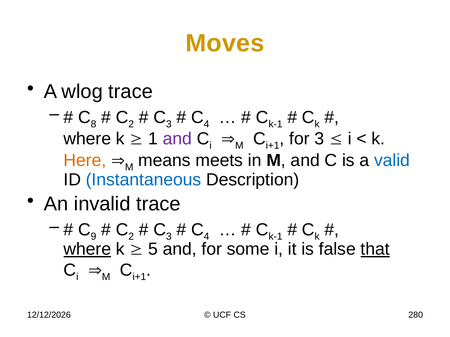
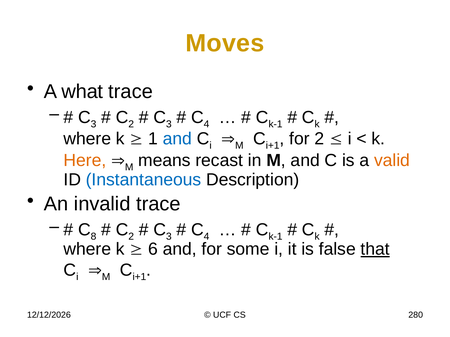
wlog: wlog -> what
8 at (94, 124): 8 -> 3
and at (177, 139) colour: purple -> blue
for 3: 3 -> 2
meets: meets -> recast
valid colour: blue -> orange
9: 9 -> 8
where at (87, 250) underline: present -> none
5: 5 -> 6
